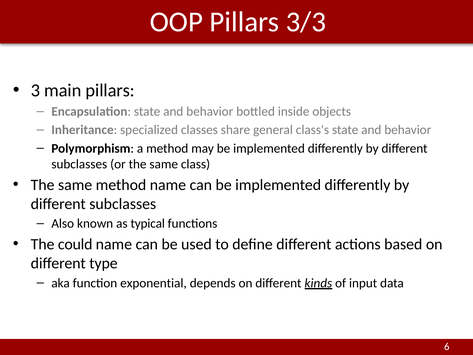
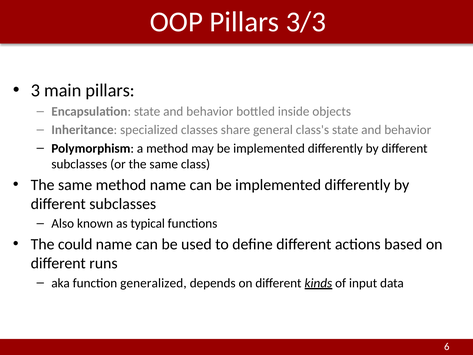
type: type -> runs
exponential: exponential -> generalized
